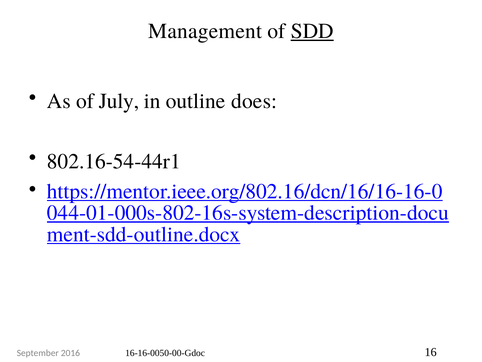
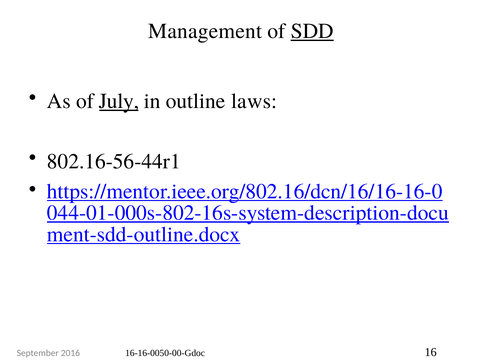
July underline: none -> present
does: does -> laws
802.16-54-44r1: 802.16-54-44r1 -> 802.16-56-44r1
